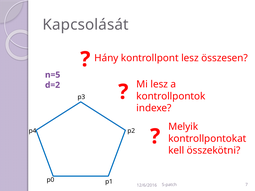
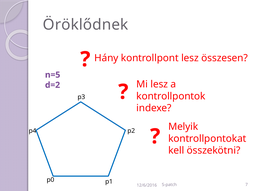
Kapcsolását: Kapcsolását -> Öröklődnek
